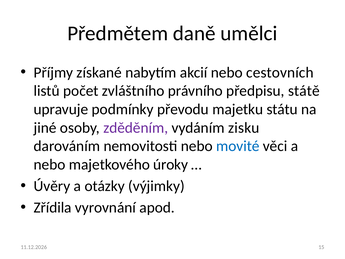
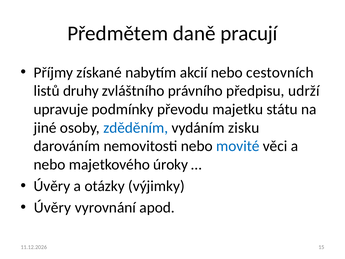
umělci: umělci -> pracují
počet: počet -> druhy
státě: státě -> udrží
zděděním colour: purple -> blue
Zřídila at (53, 207): Zřídila -> Úvěry
